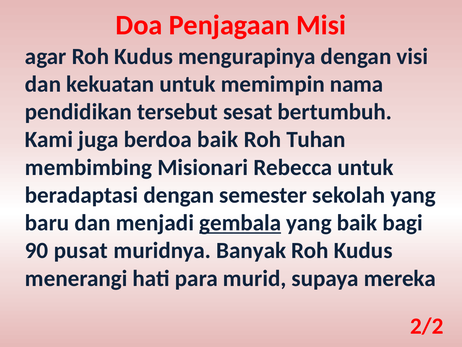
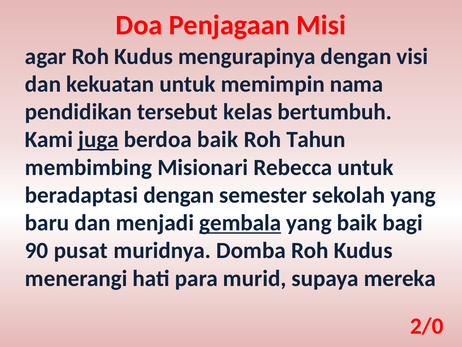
sesat: sesat -> kelas
juga underline: none -> present
Tuhan: Tuhan -> Tahun
Banyak: Banyak -> Domba
2/2: 2/2 -> 2/0
